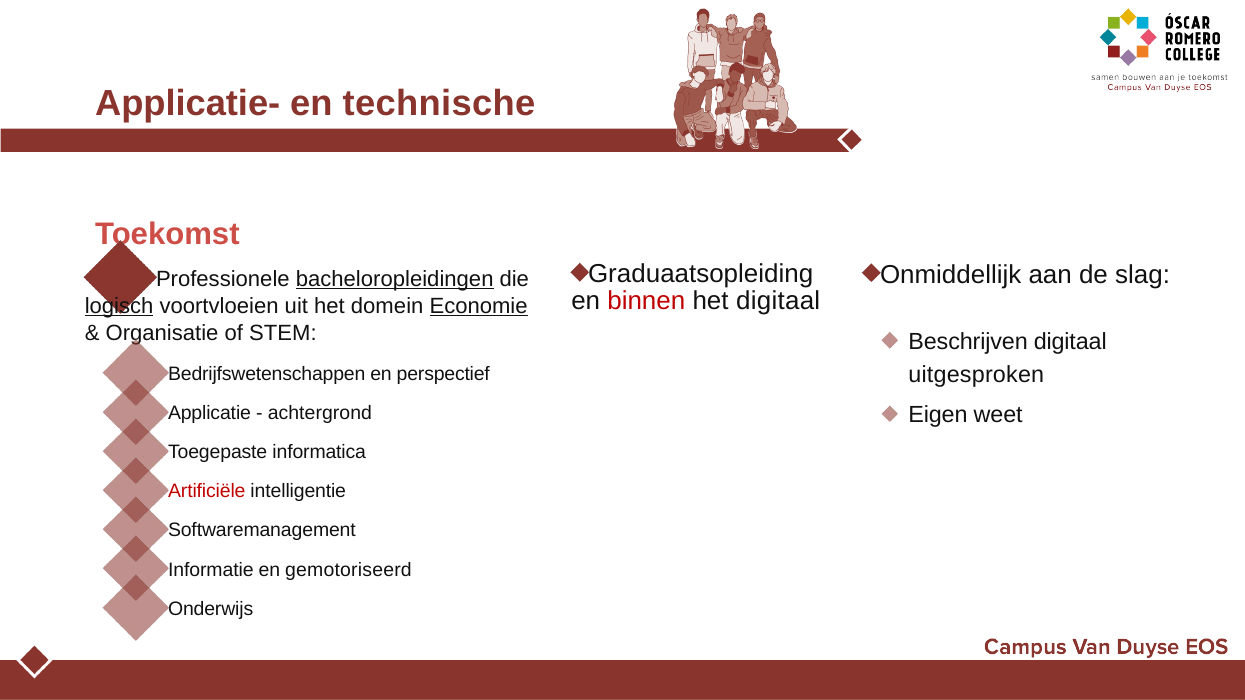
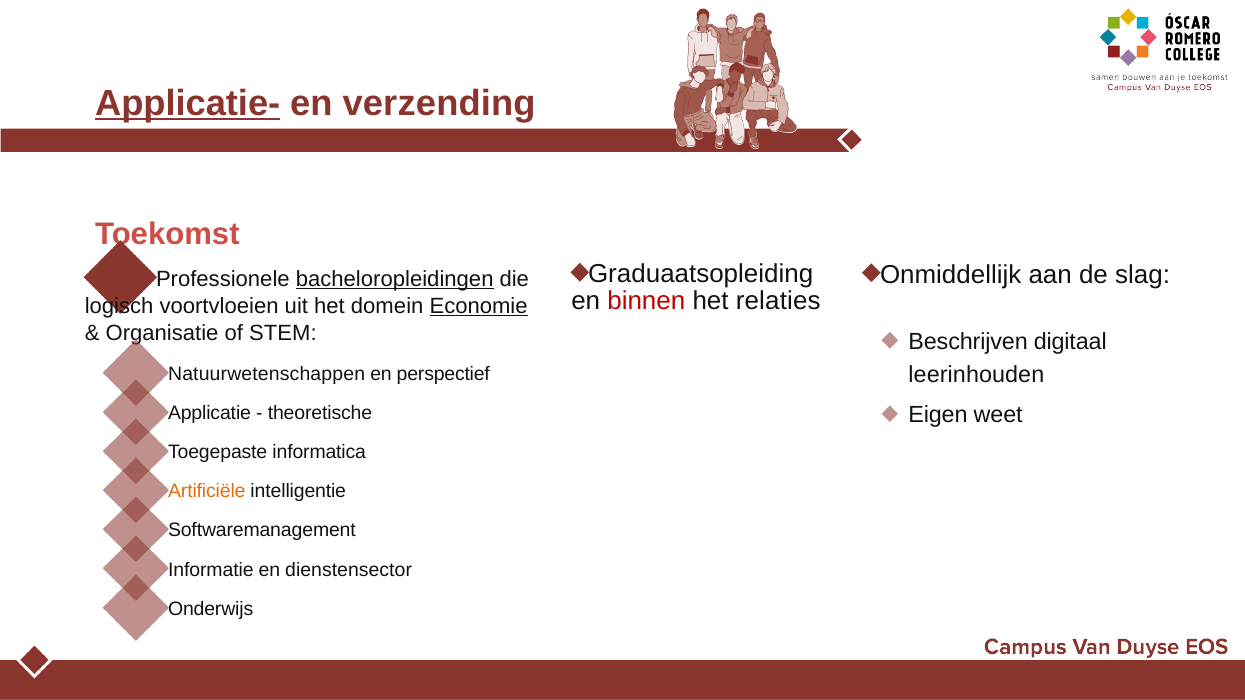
Applicatie- underline: none -> present
technische: technische -> verzending
het digitaal: digitaal -> relaties
logisch underline: present -> none
uitgesproken: uitgesproken -> leerinhouden
Bedrijfswetenschappen: Bedrijfswetenschappen -> Natuurwetenschappen
achtergrond: achtergrond -> theoretische
Artificiële colour: red -> orange
gemotoriseerd: gemotoriseerd -> dienstensector
